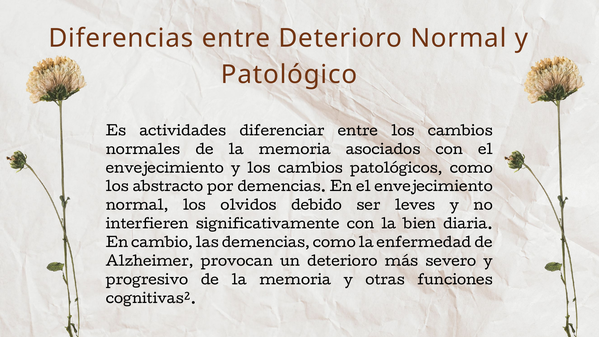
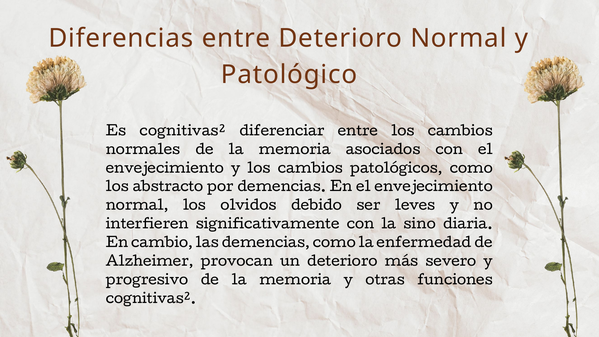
Es actividades: actividades -> cognitivas²
bien: bien -> sino
